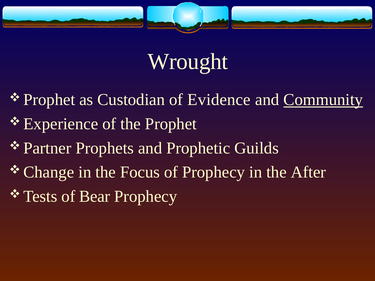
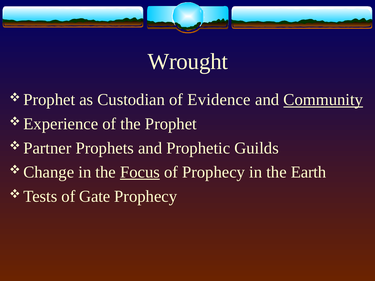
Focus underline: none -> present
After: After -> Earth
Bear: Bear -> Gate
